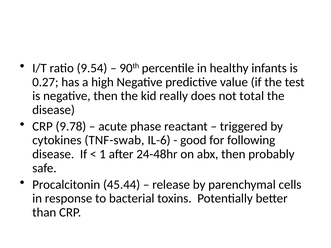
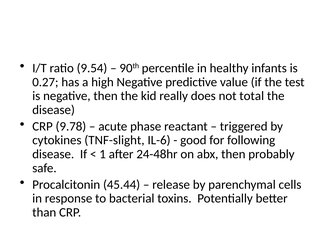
TNF-swab: TNF-swab -> TNF-slight
